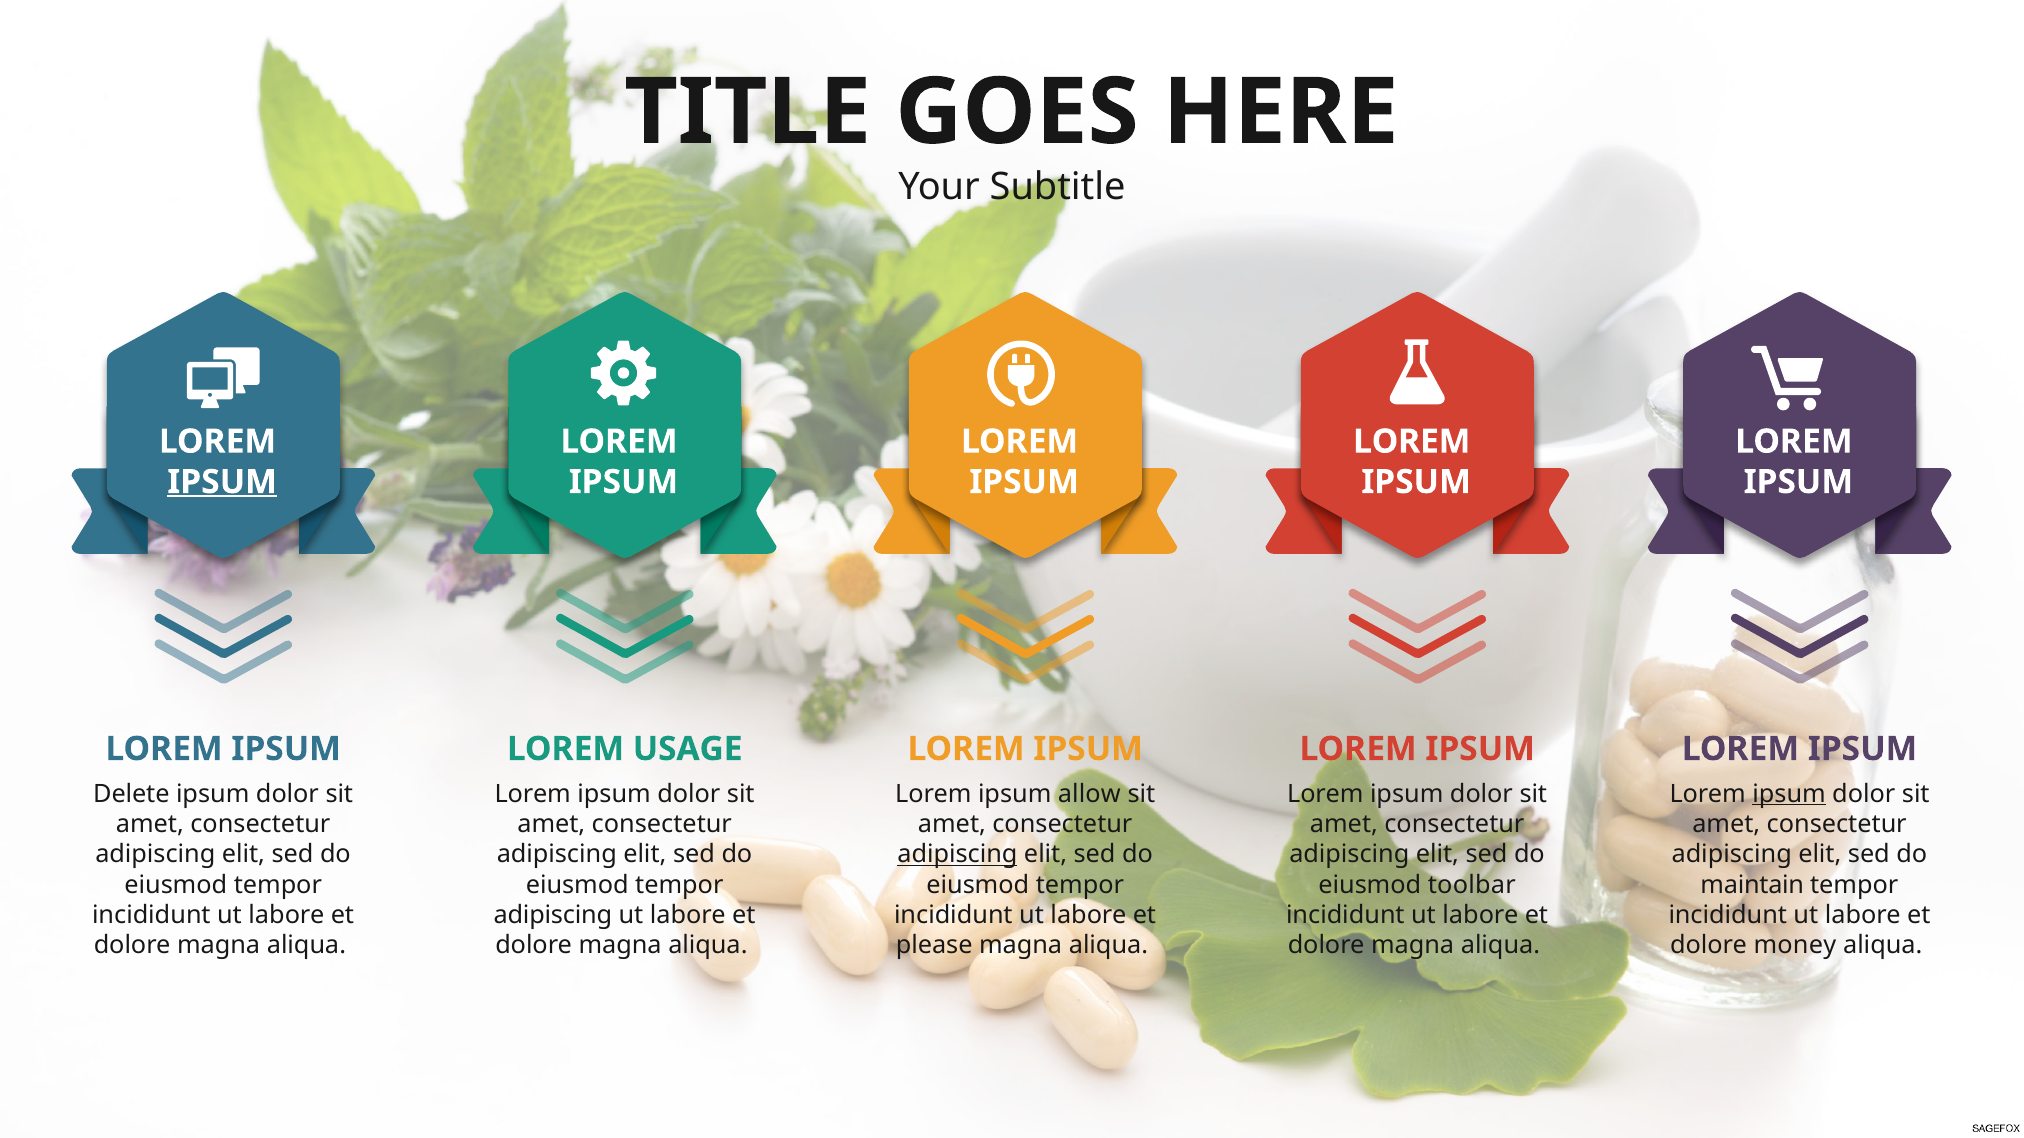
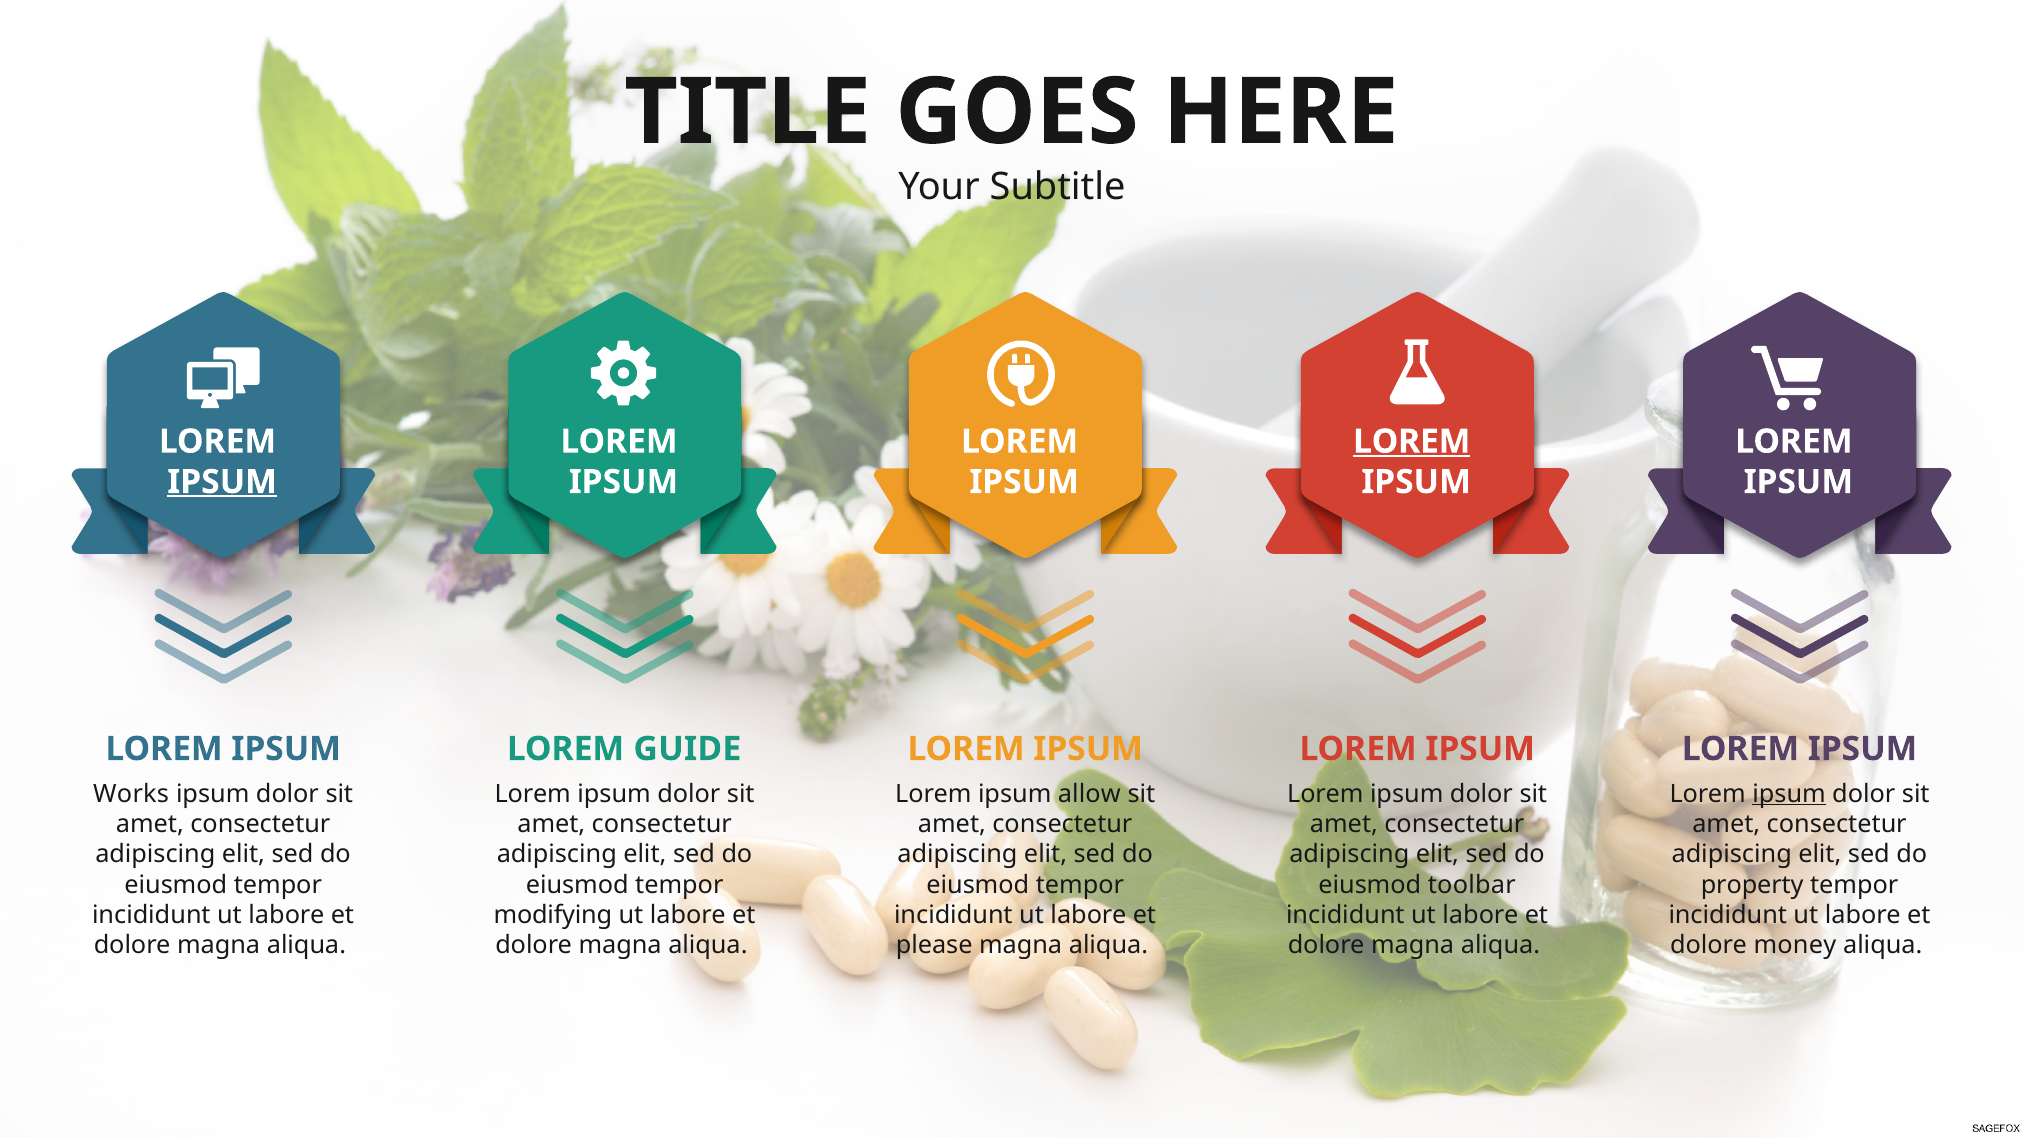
LOREM at (1412, 442) underline: none -> present
USAGE: USAGE -> GUIDE
Delete: Delete -> Works
adipiscing at (957, 855) underline: present -> none
maintain: maintain -> property
adipiscing at (553, 916): adipiscing -> modifying
